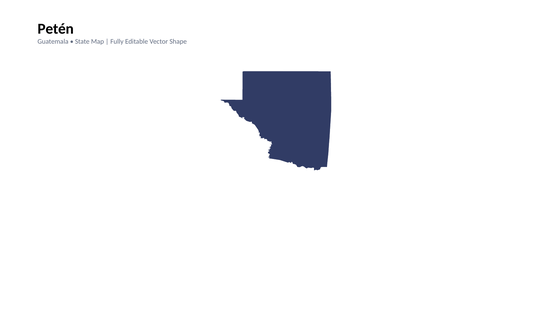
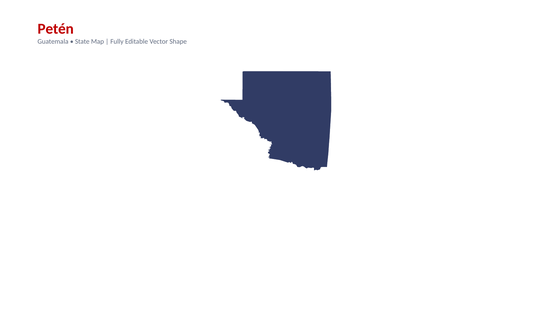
Petén colour: black -> red
